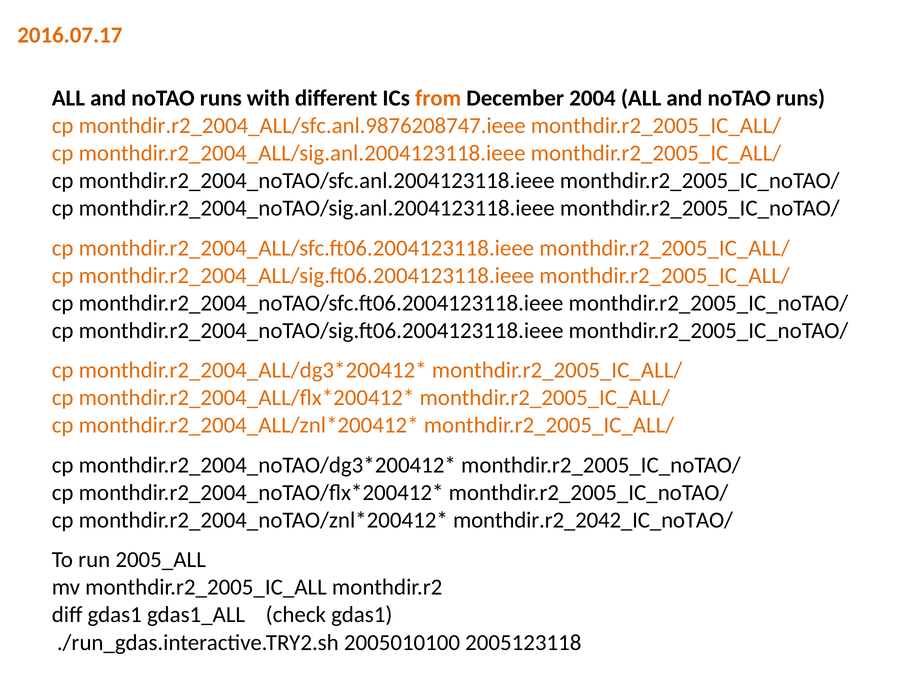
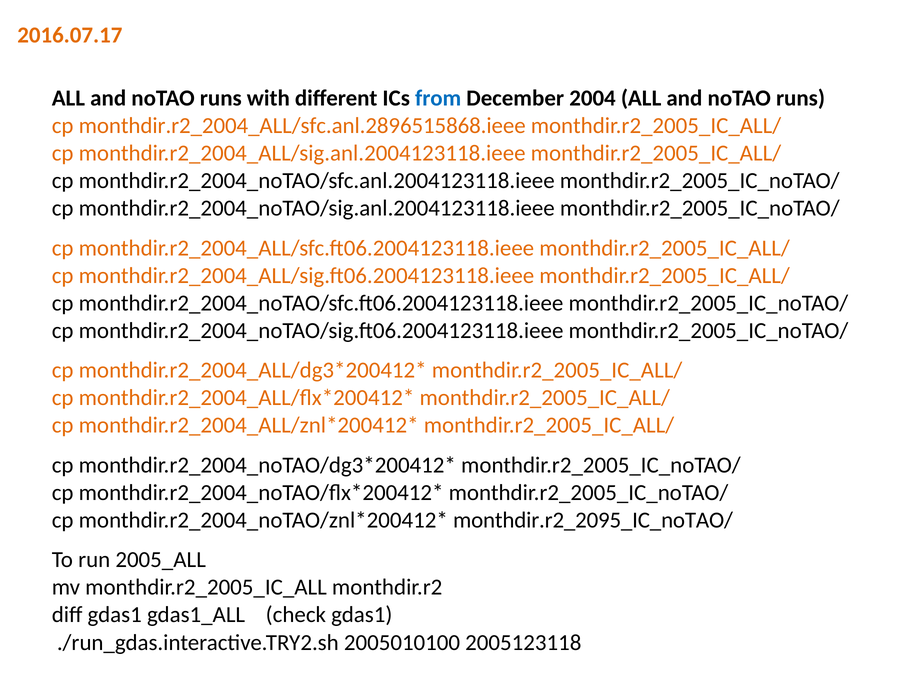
from colour: orange -> blue
monthdir.r2_2004_ALL/sfc.anl.9876208747.ieee: monthdir.r2_2004_ALL/sfc.anl.9876208747.ieee -> monthdir.r2_2004_ALL/sfc.anl.2896515868.ieee
monthdir.r2_2042_IC_noTAO/: monthdir.r2_2042_IC_noTAO/ -> monthdir.r2_2095_IC_noTAO/
